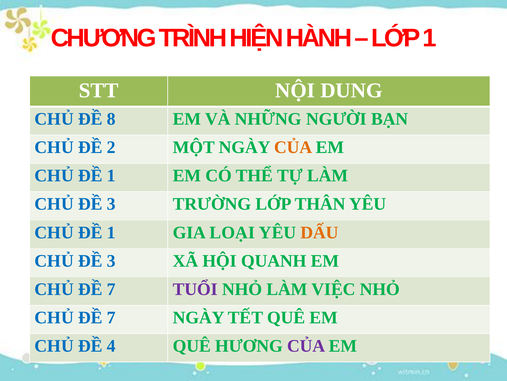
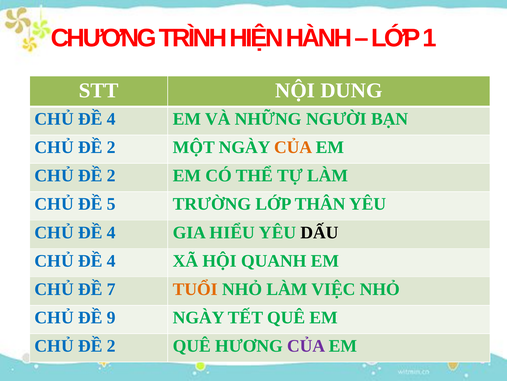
8 at (111, 119): 8 -> 4
1 at (111, 175): 1 -> 2
3 at (111, 204): 3 -> 5
1 at (111, 232): 1 -> 4
LOẠI: LOẠI -> HIỂU
DẤU colour: orange -> black
3 at (111, 260): 3 -> 4
TUỔI colour: purple -> orange
7 at (111, 317): 7 -> 9
4 at (111, 345): 4 -> 2
